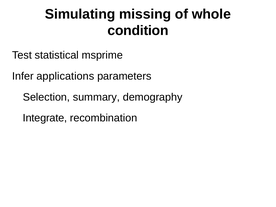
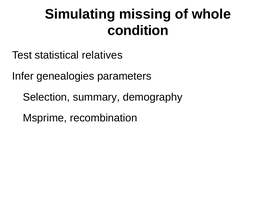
msprime: msprime -> relatives
applications: applications -> genealogies
Integrate: Integrate -> Msprime
